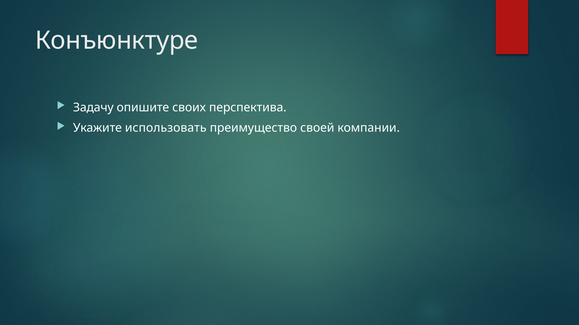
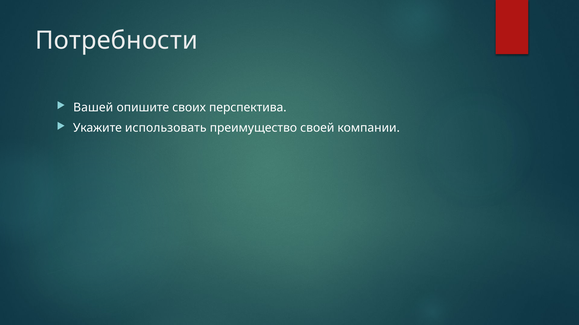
Конъюнктуре: Конъюнктуре -> Потребности
Задачу: Задачу -> Вашей
